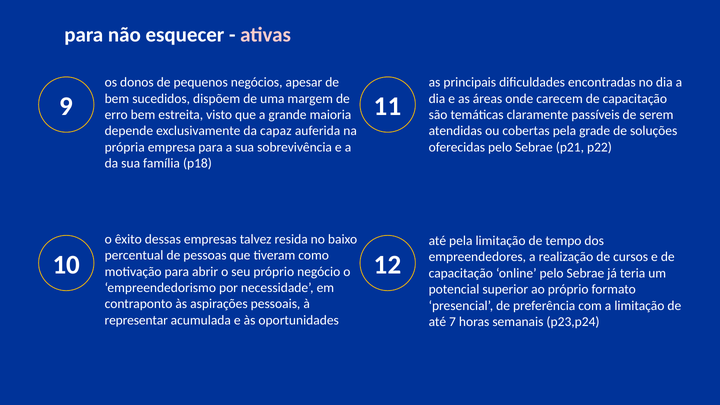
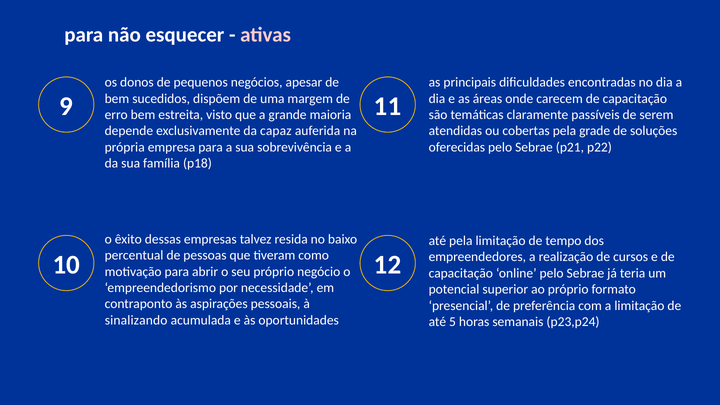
representar: representar -> sinalizando
7: 7 -> 5
